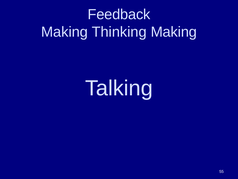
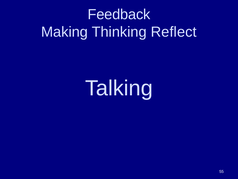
Thinking Making: Making -> Reflect
